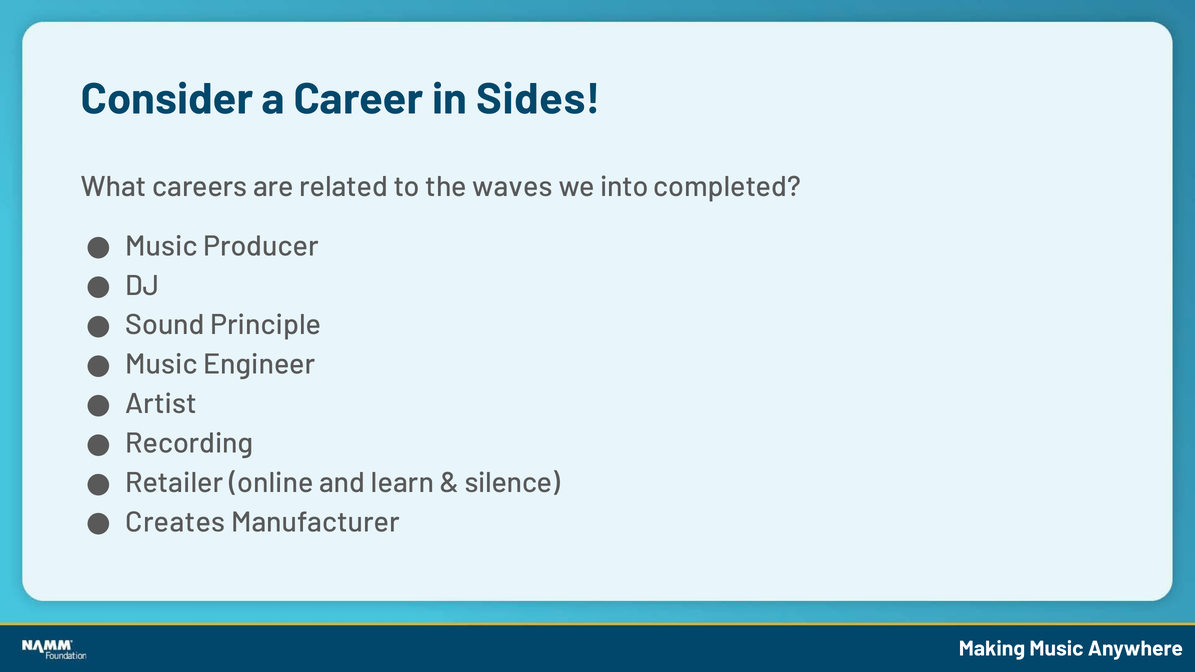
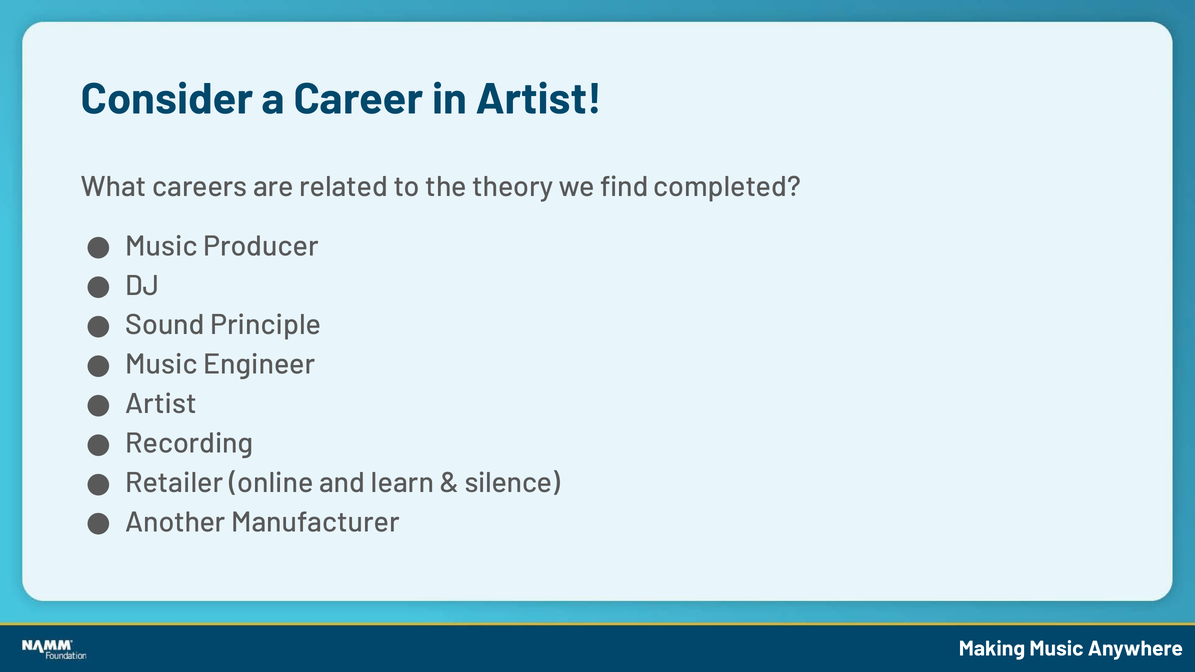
in Sides: Sides -> Artist
waves: waves -> theory
into: into -> find
Creates: Creates -> Another
